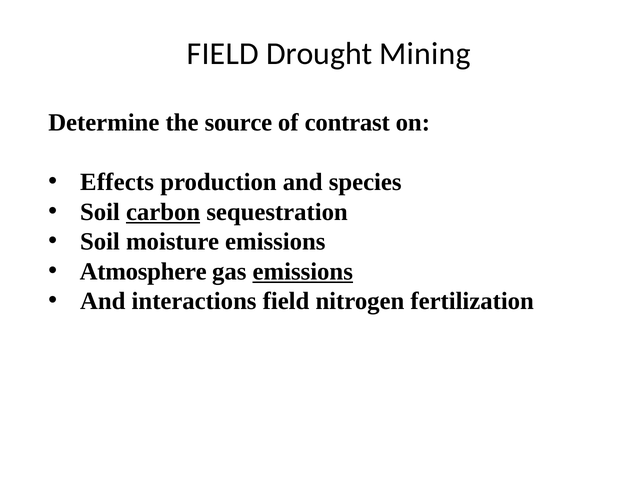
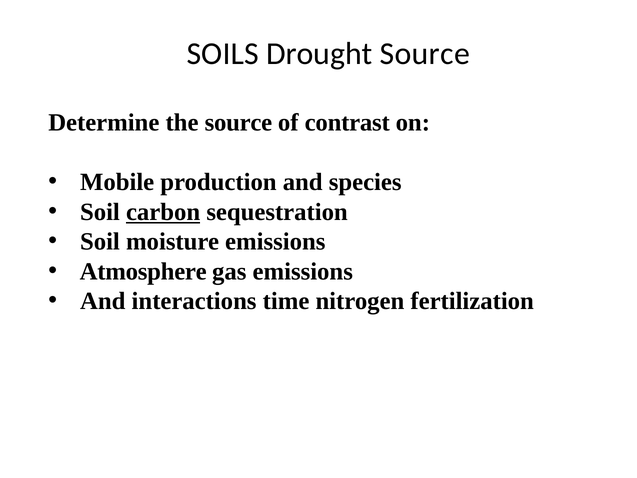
FIELD at (223, 54): FIELD -> SOILS
Drought Mining: Mining -> Source
Effects: Effects -> Mobile
emissions at (303, 271) underline: present -> none
interactions field: field -> time
